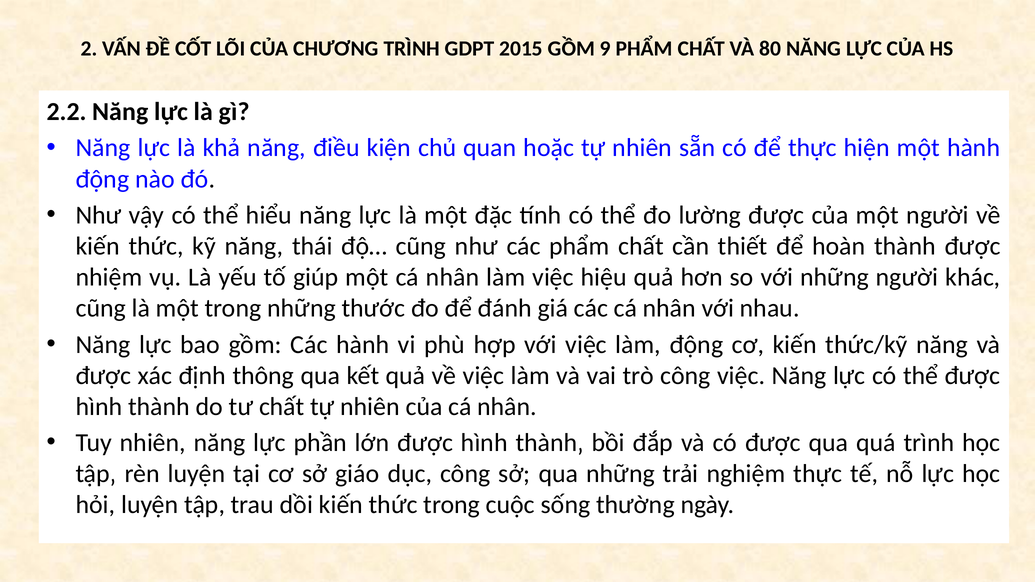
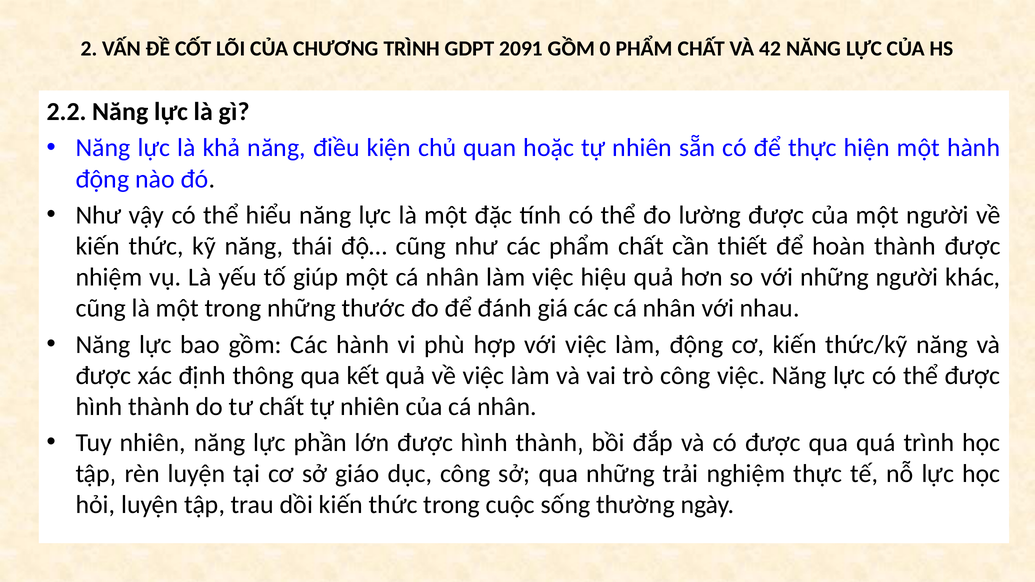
2015: 2015 -> 2091
9: 9 -> 0
80: 80 -> 42
